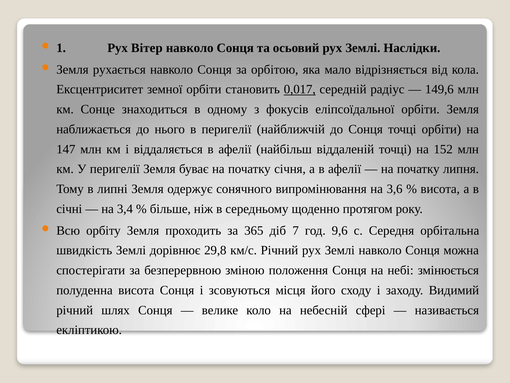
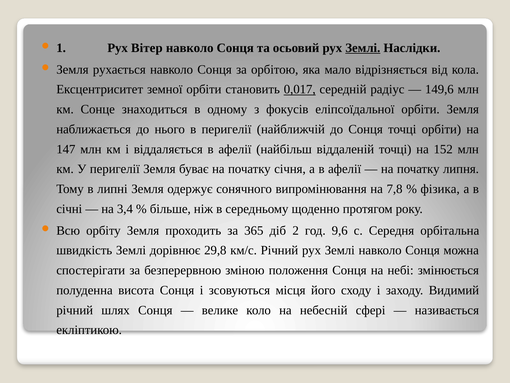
Землі at (363, 48) underline: none -> present
3,6: 3,6 -> 7,8
висота at (440, 189): висота -> фізика
7: 7 -> 2
